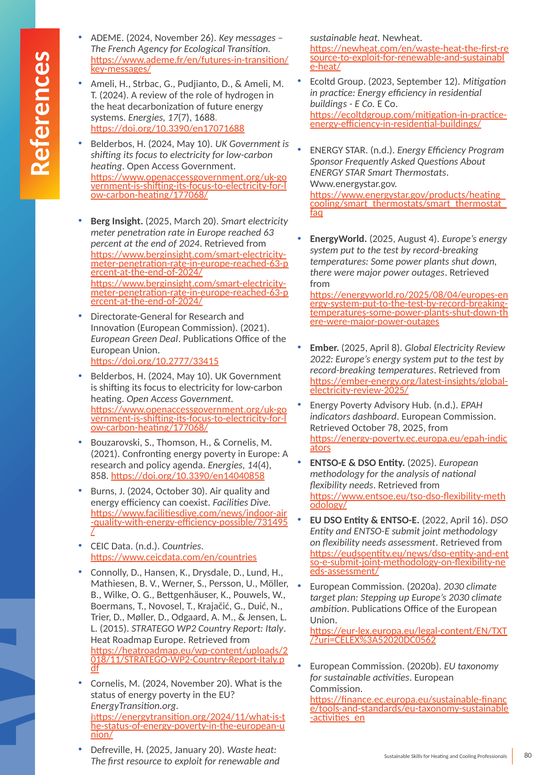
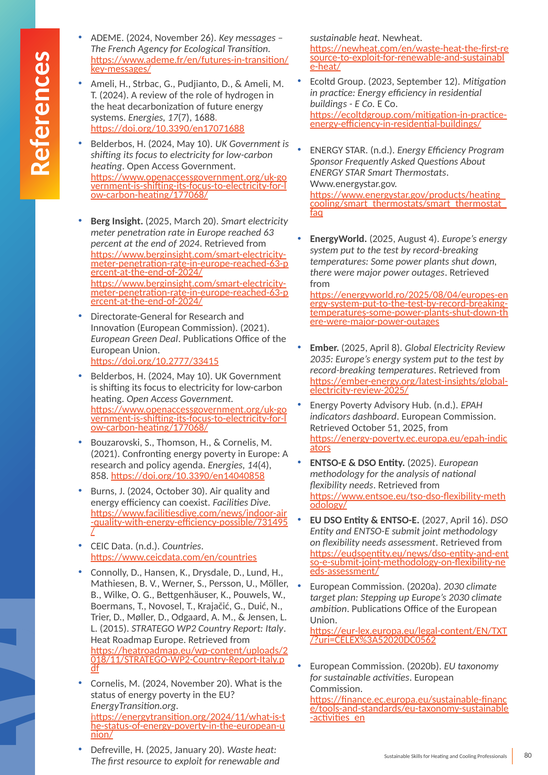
2022 at (322, 359): 2022 -> 2035
78: 78 -> 51
ENTSO-E 2022: 2022 -> 2027
